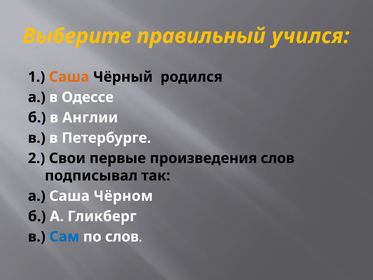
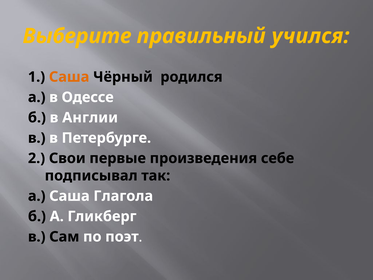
произведения слов: слов -> себе
Чёрном: Чёрном -> Глагола
Сам colour: blue -> black
по слов: слов -> поэт
